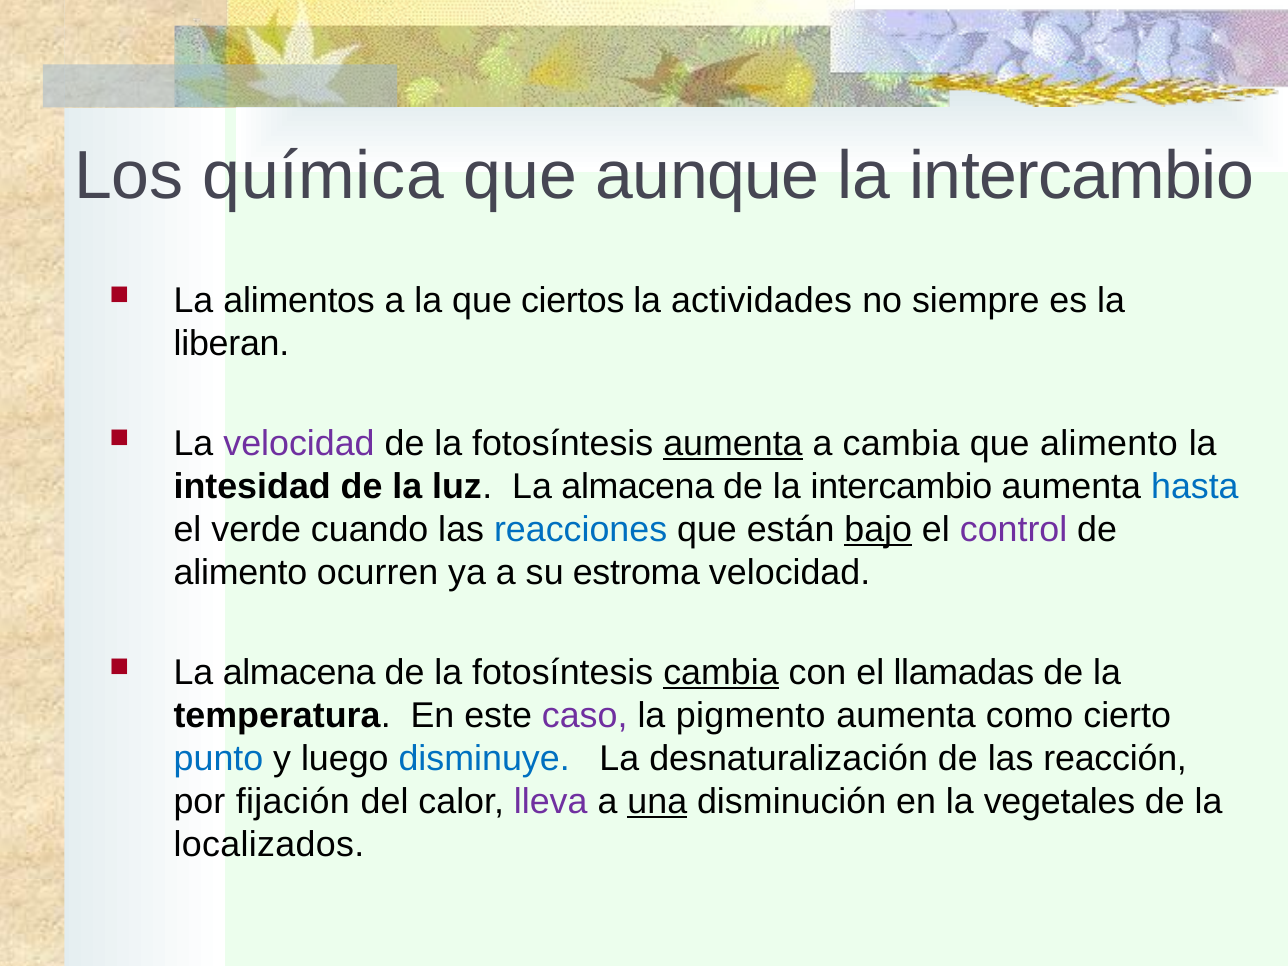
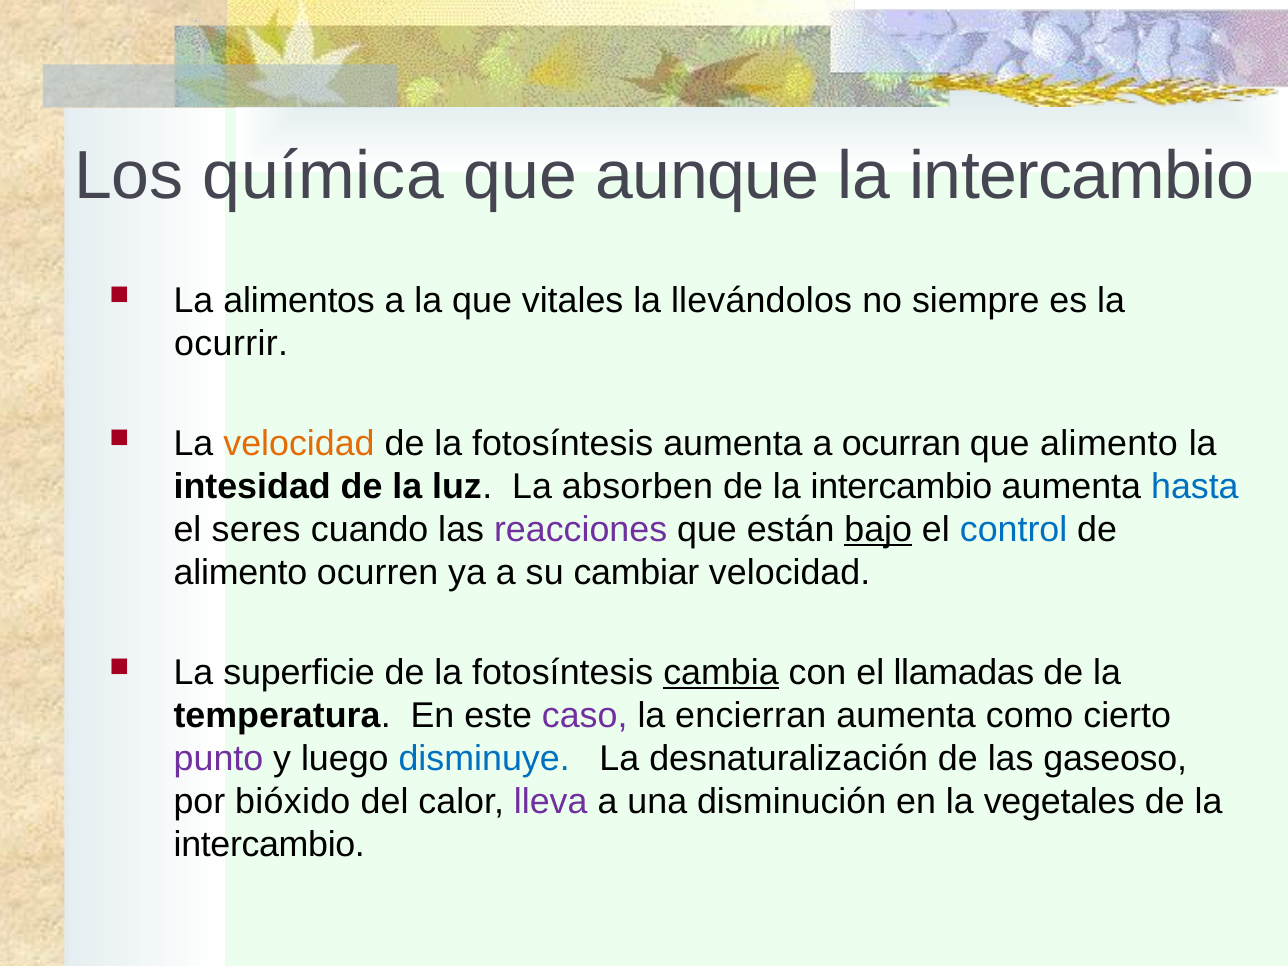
ciertos: ciertos -> vitales
actividades: actividades -> llevándolos
liberan: liberan -> ocurrir
velocidad at (299, 443) colour: purple -> orange
aumenta at (733, 443) underline: present -> none
a cambia: cambia -> ocurran
luz La almacena: almacena -> absorben
verde: verde -> seres
reacciones colour: blue -> purple
control colour: purple -> blue
estroma: estroma -> cambiar
almacena at (299, 673): almacena -> superficie
pigmento: pigmento -> encierran
punto colour: blue -> purple
reacción: reacción -> gaseoso
fijación: fijación -> bióxido
una underline: present -> none
localizados at (269, 844): localizados -> intercambio
